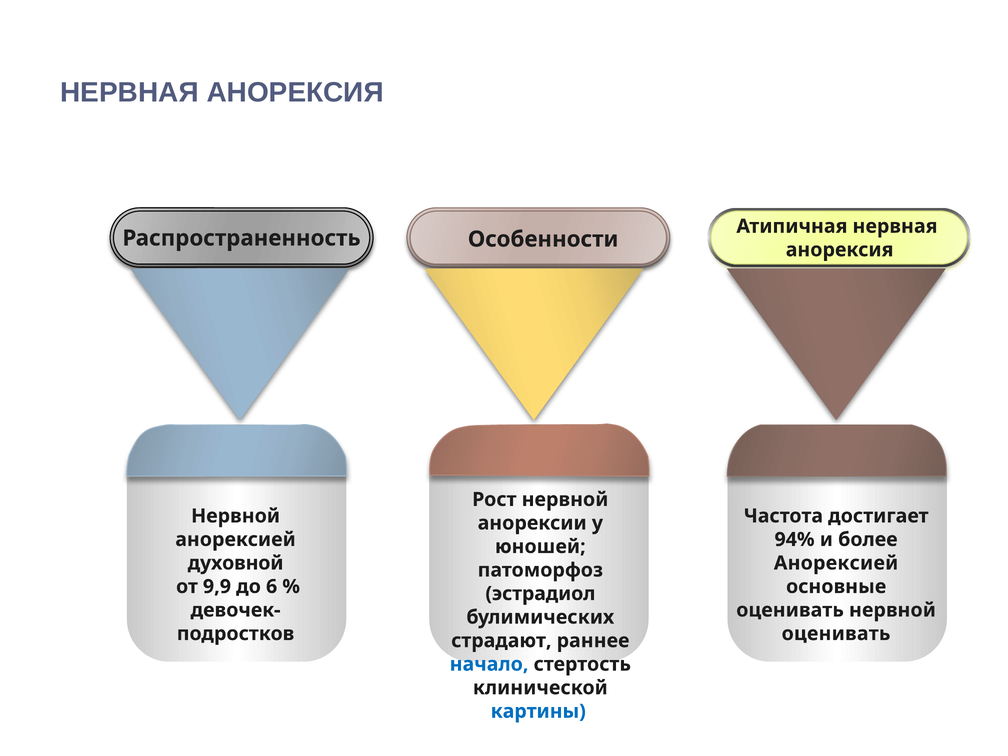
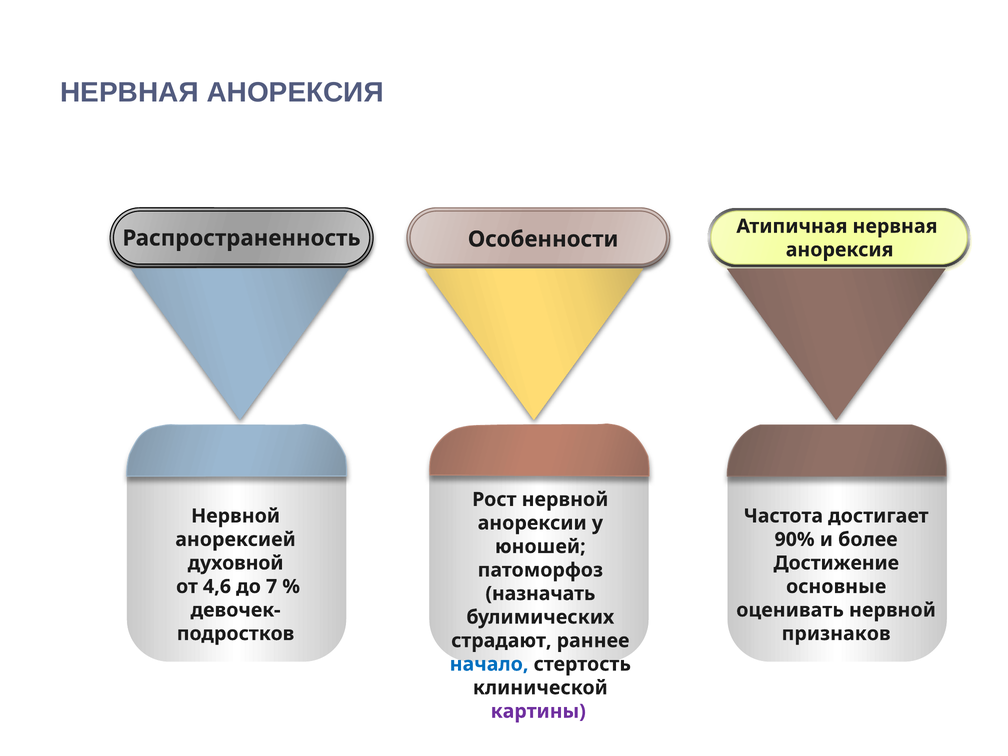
94%: 94% -> 90%
Анорексией at (836, 563): Анорексией -> Достижение
9,9: 9,9 -> 4,6
6: 6 -> 7
эстрадиол: эстрадиол -> назначать
оценивать at (836, 634): оценивать -> признаков
картины colour: blue -> purple
